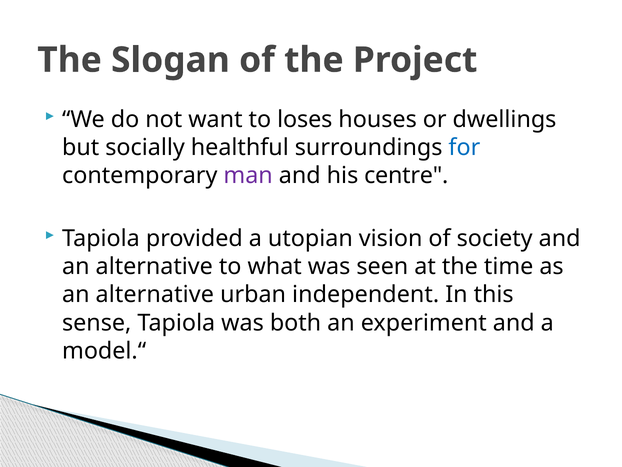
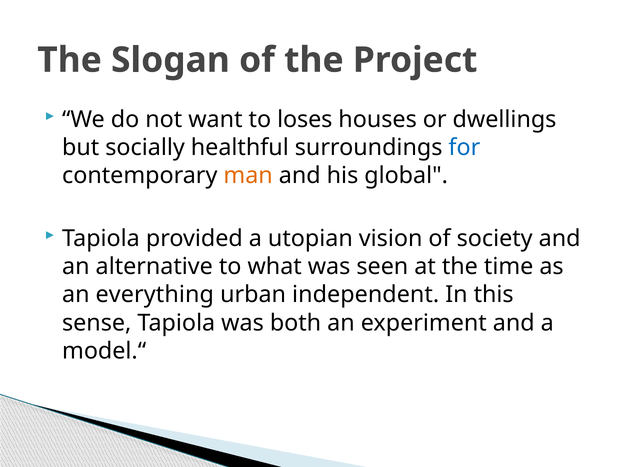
man colour: purple -> orange
centre: centre -> global
alternative at (155, 294): alternative -> everything
